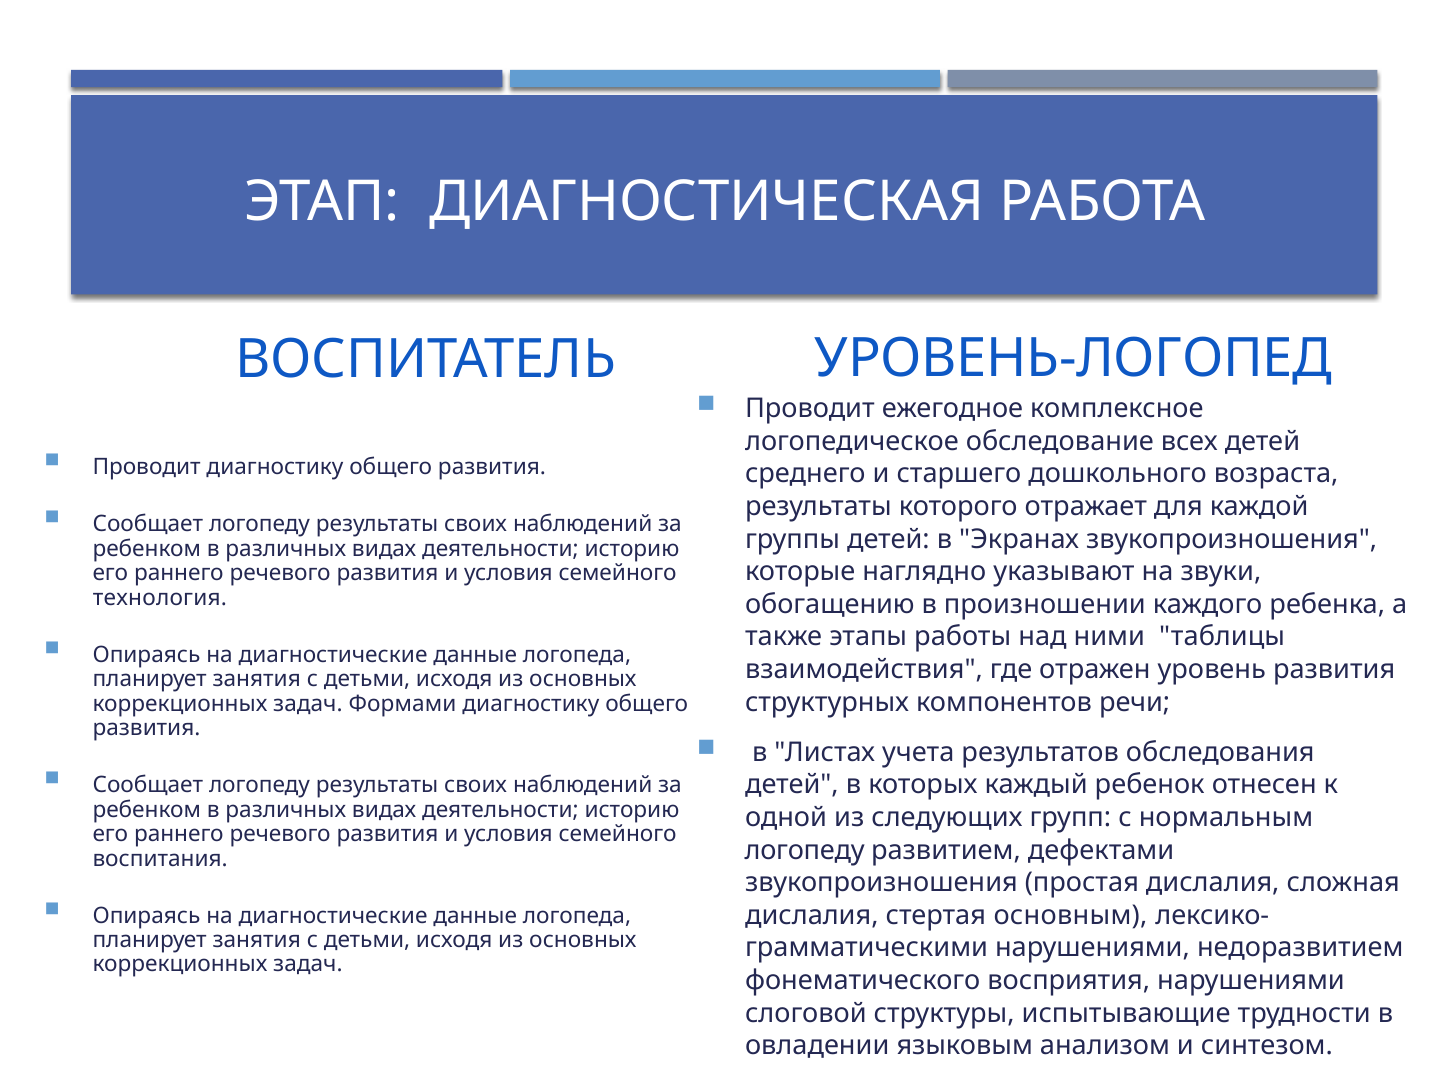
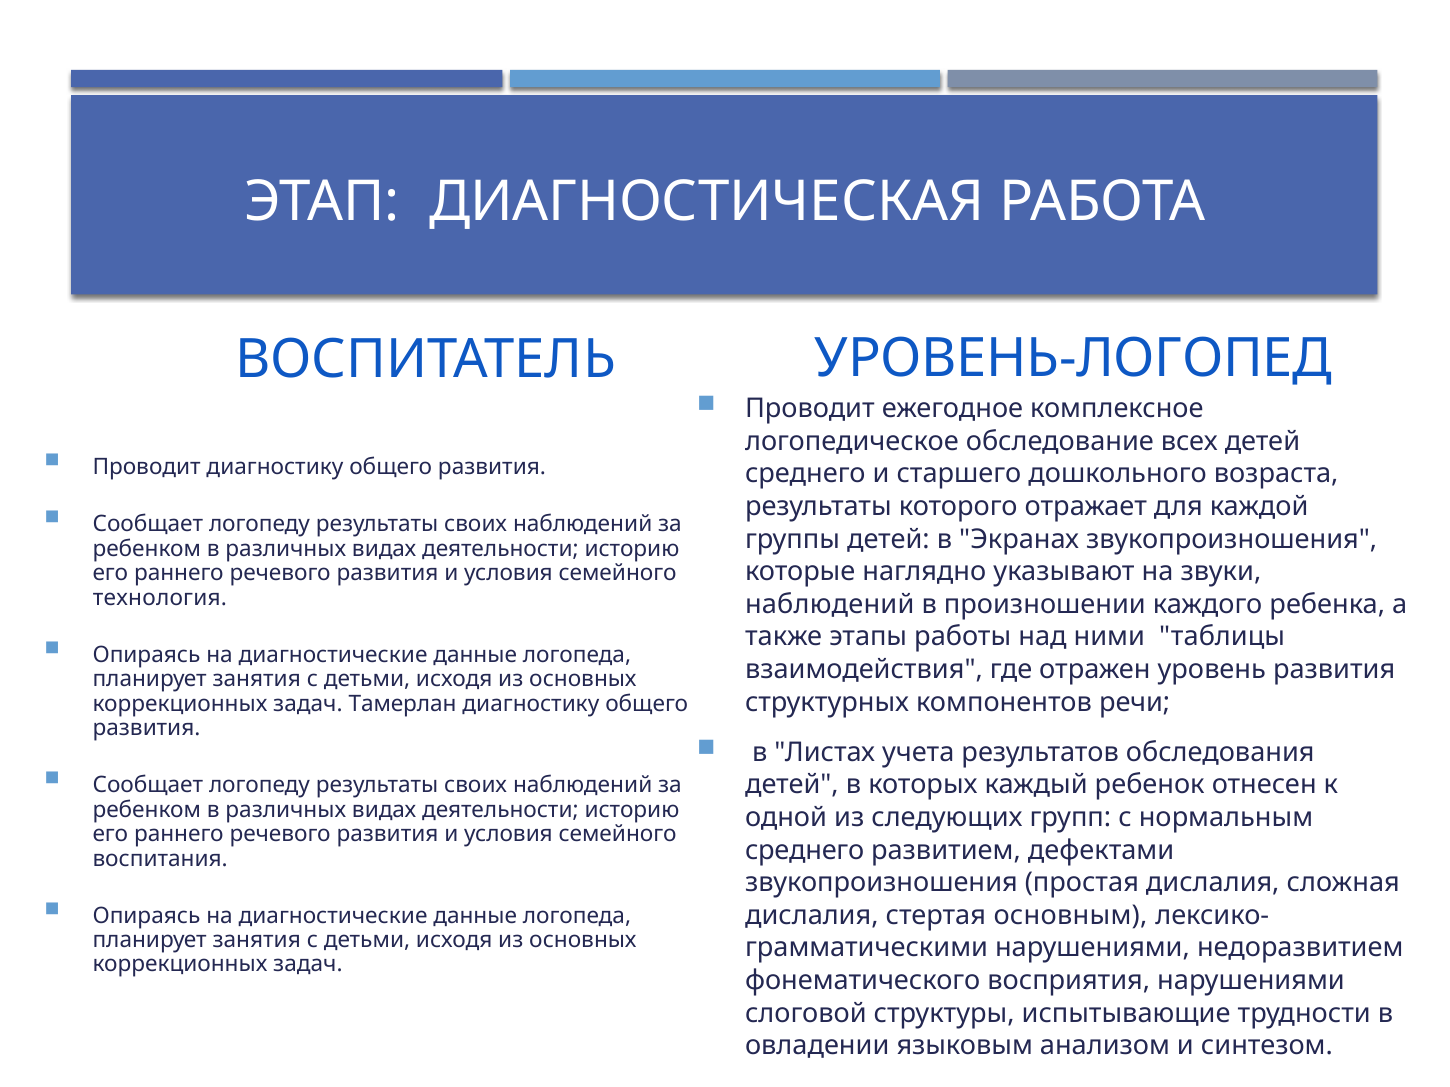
обогащению at (830, 605): обогащению -> наблюдений
Формами: Формами -> Тамерлан
логопеду at (805, 851): логопеду -> среднего
